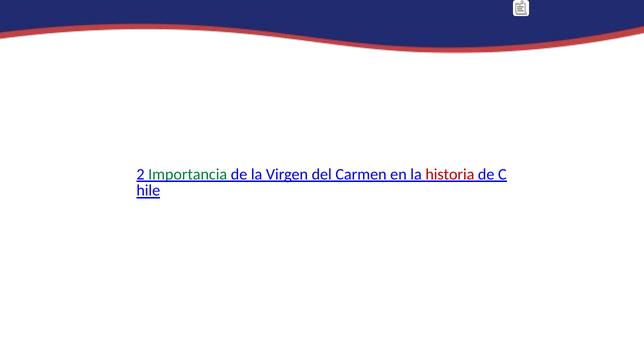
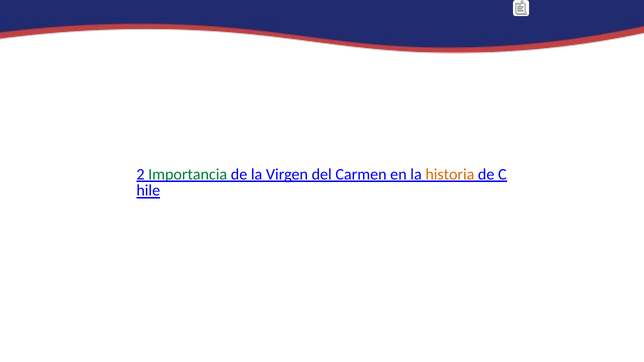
historia colour: red -> orange
